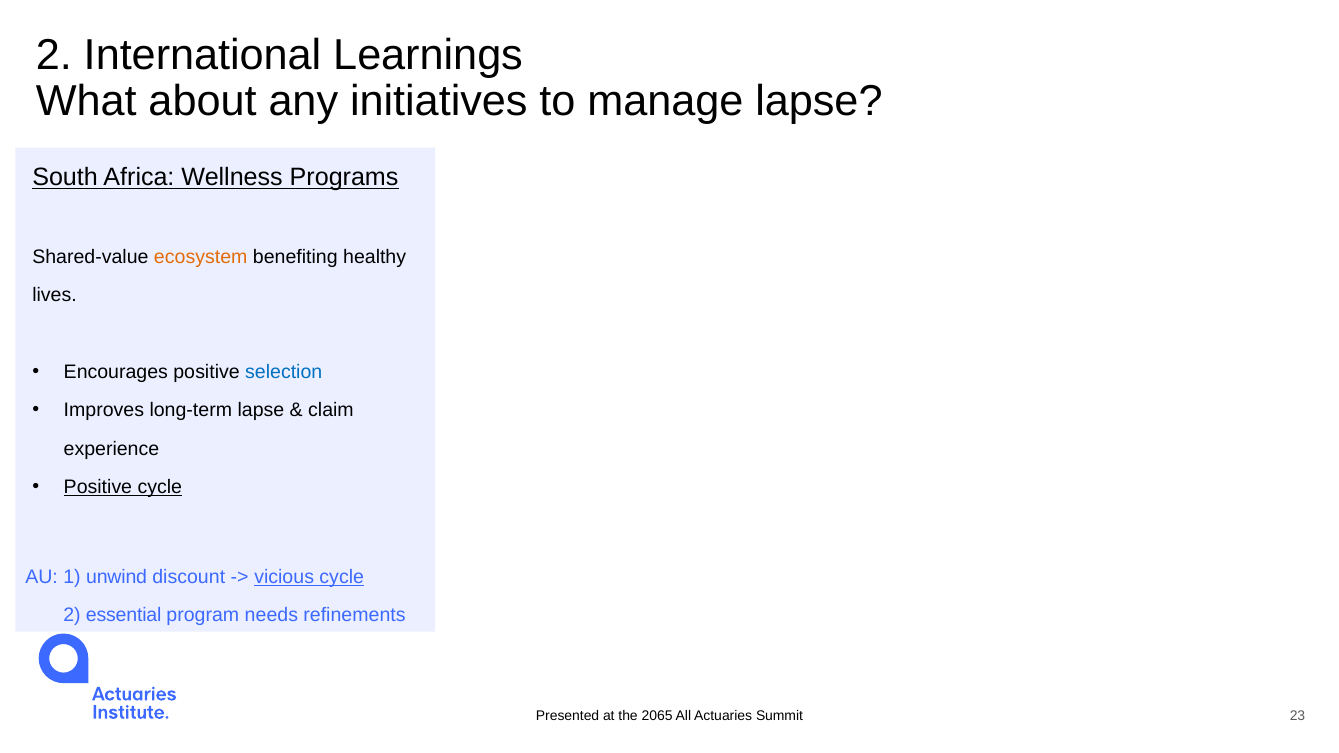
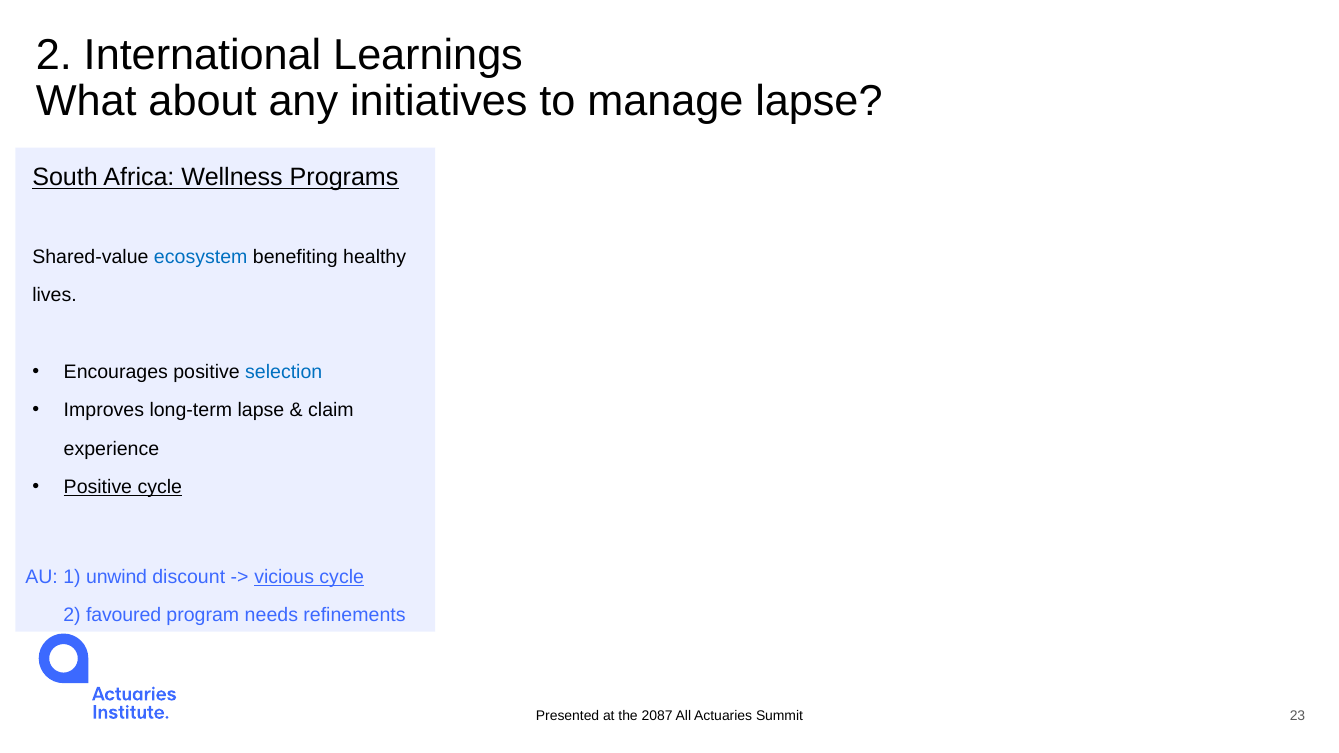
ecosystem colour: orange -> blue
essential: essential -> favoured
2065: 2065 -> 2087
